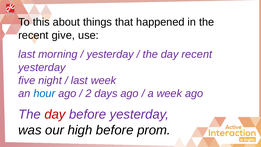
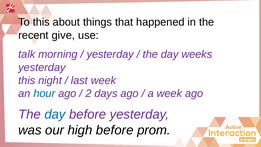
last at (27, 54): last -> talk
day recent: recent -> weeks
five at (27, 80): five -> this
day at (55, 114) colour: red -> blue
